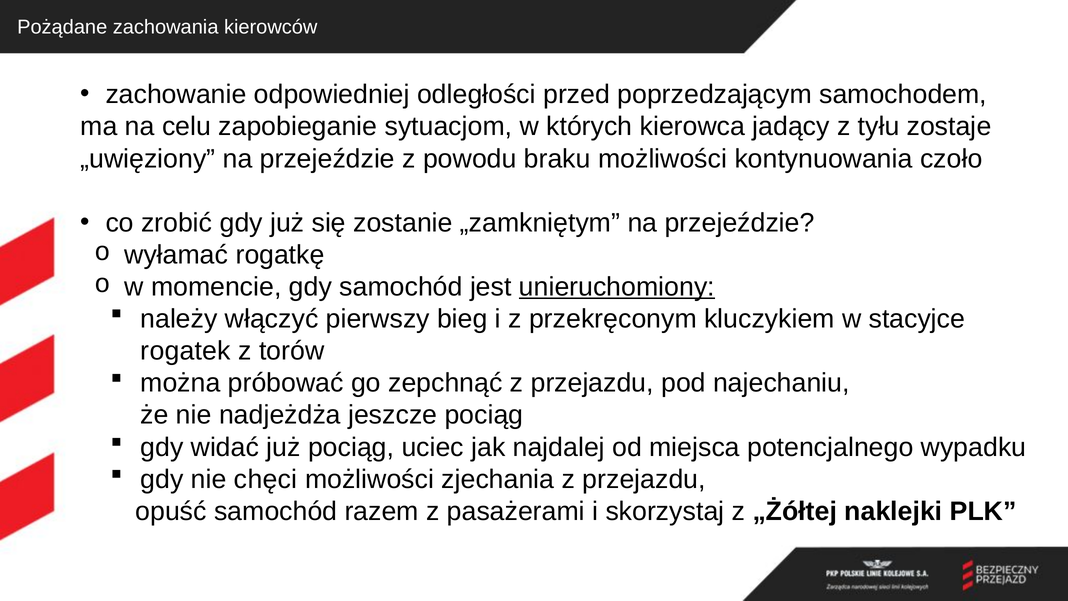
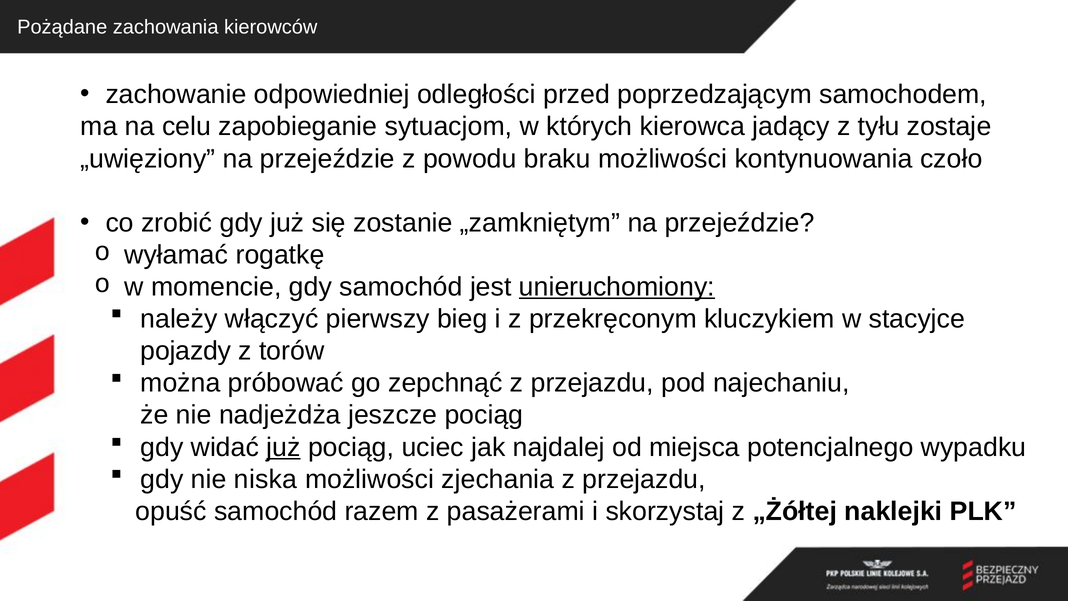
rogatek: rogatek -> pojazdy
już at (284, 447) underline: none -> present
chęci: chęci -> niska
